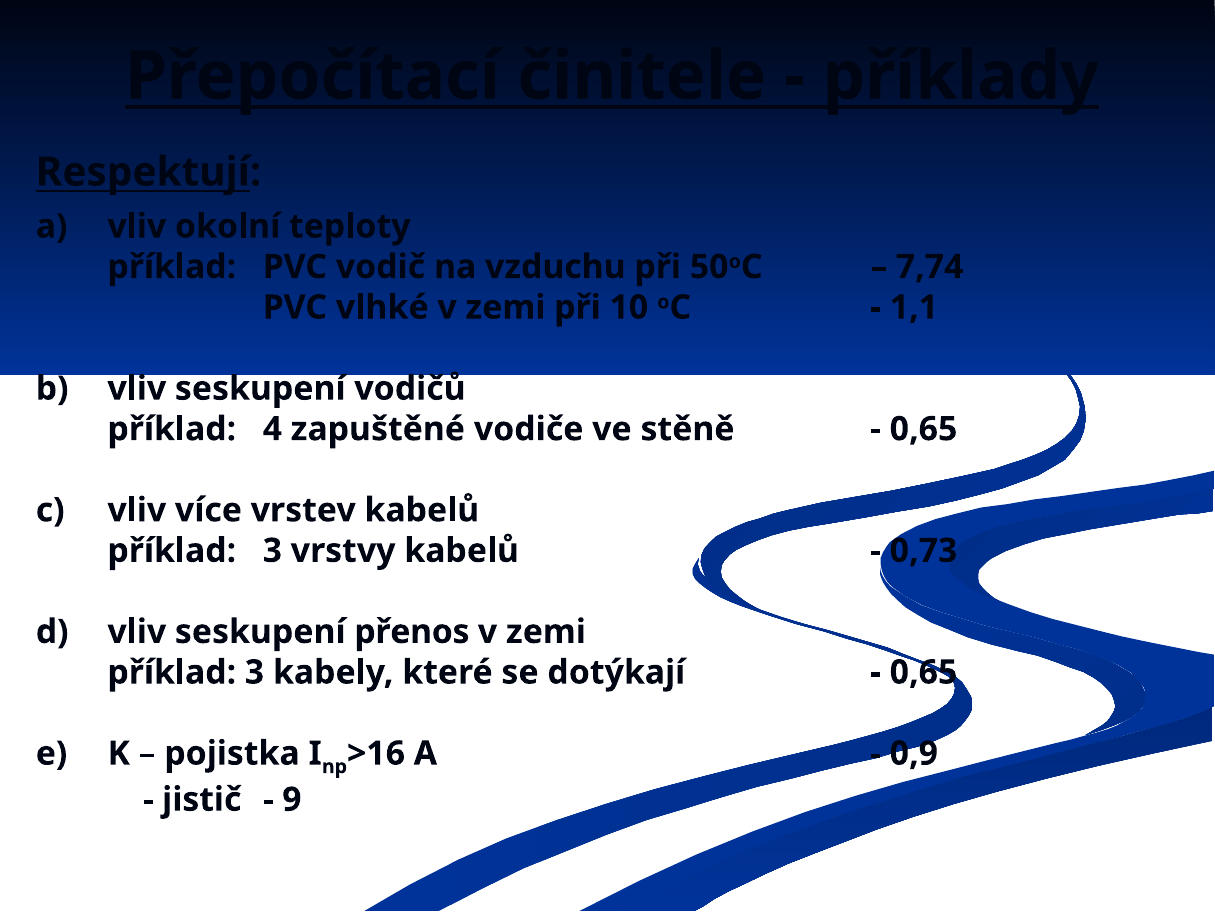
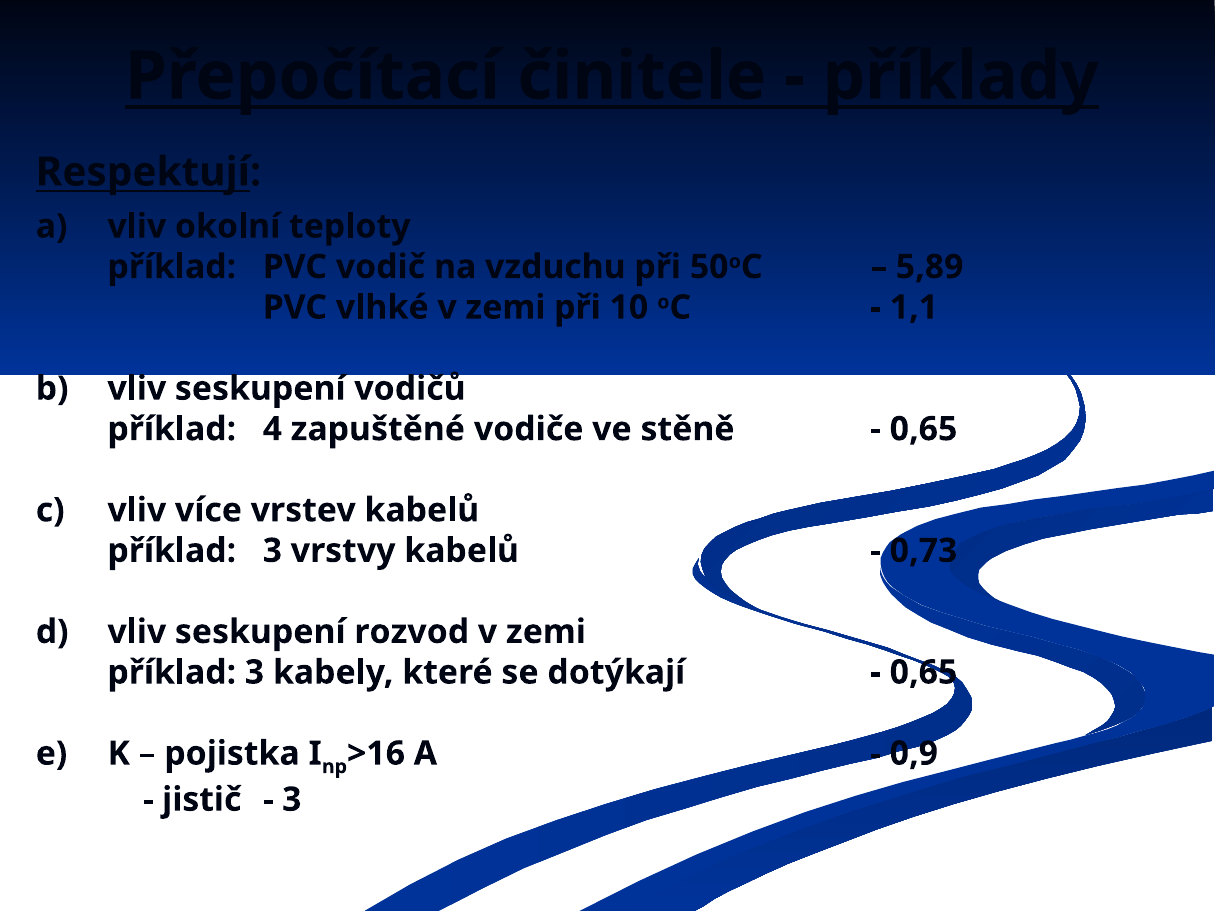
7,74: 7,74 -> 5,89
přenos: přenos -> rozvod
9 at (292, 799): 9 -> 3
